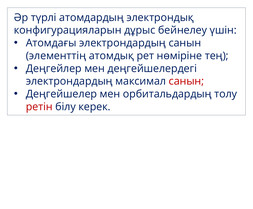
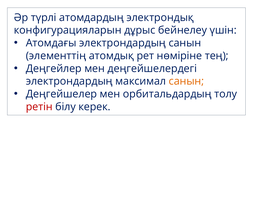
санын at (186, 81) colour: red -> orange
